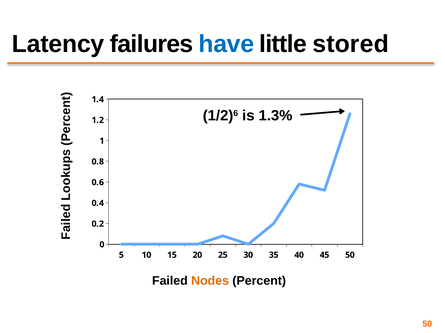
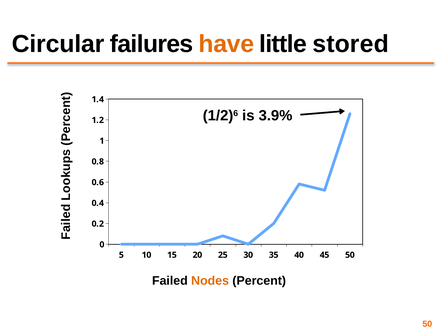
Latency: Latency -> Circular
have colour: blue -> orange
1.3%: 1.3% -> 3.9%
